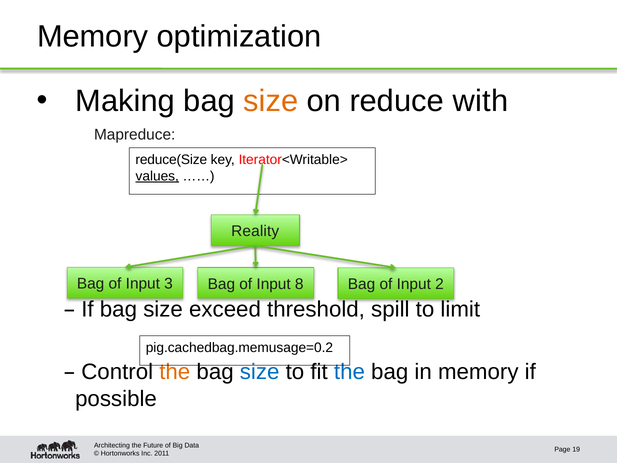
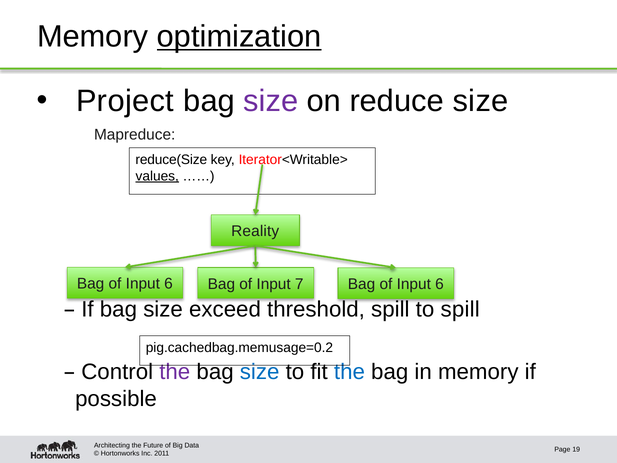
optimization underline: none -> present
Making: Making -> Project
size at (271, 101) colour: orange -> purple
reduce with: with -> size
3 at (169, 284): 3 -> 6
8: 8 -> 7
2 at (439, 284): 2 -> 6
limit at (460, 309): limit -> spill
the at (175, 372) colour: orange -> purple
